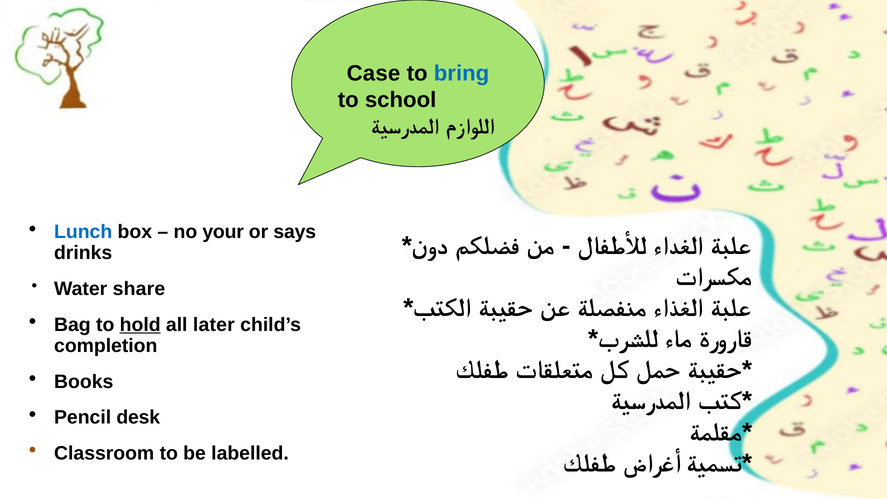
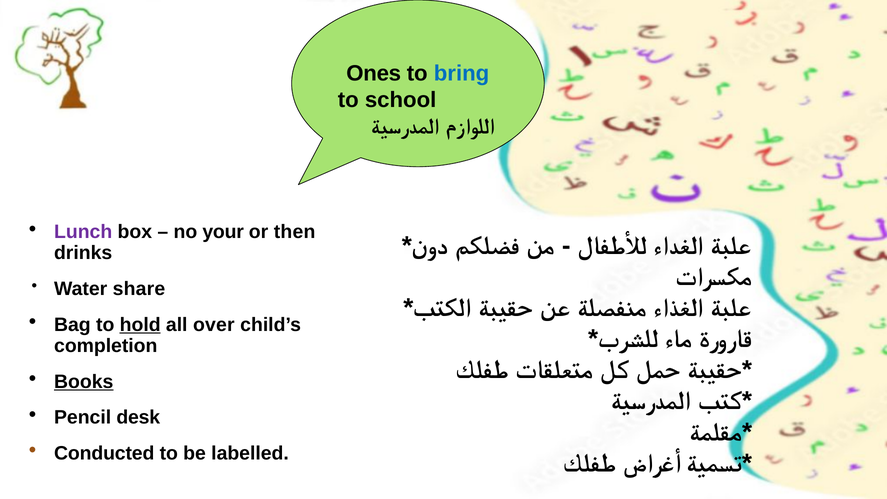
Case: Case -> Ones
Lunch colour: blue -> purple
says: says -> then
later: later -> over
Books underline: none -> present
Classroom: Classroom -> Conducted
